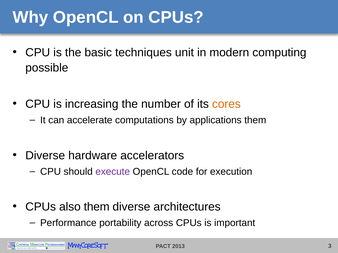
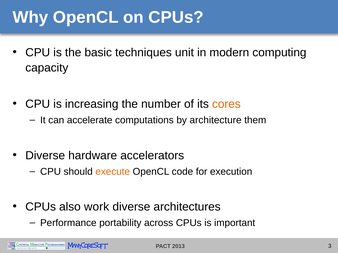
possible: possible -> capacity
applications: applications -> architecture
execute colour: purple -> orange
also them: them -> work
